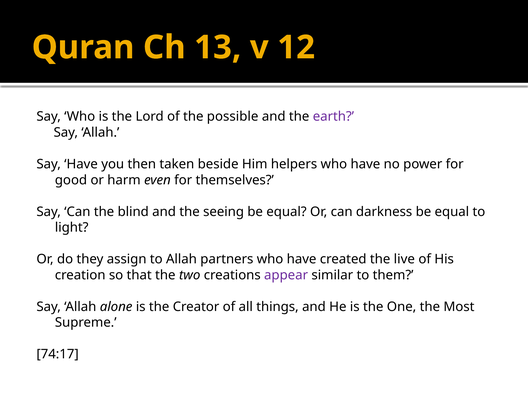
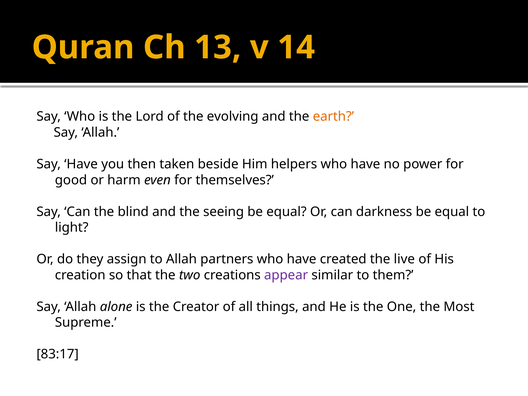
12: 12 -> 14
possible: possible -> evolving
earth colour: purple -> orange
74:17: 74:17 -> 83:17
